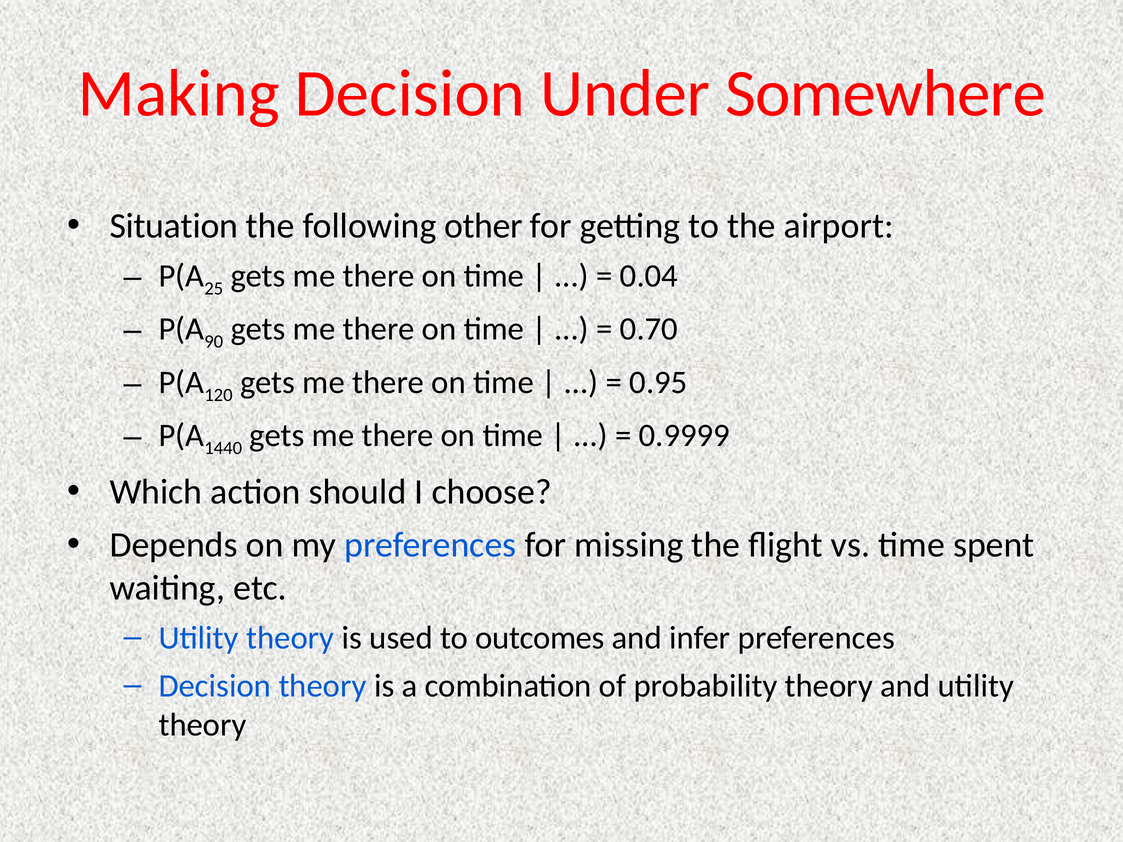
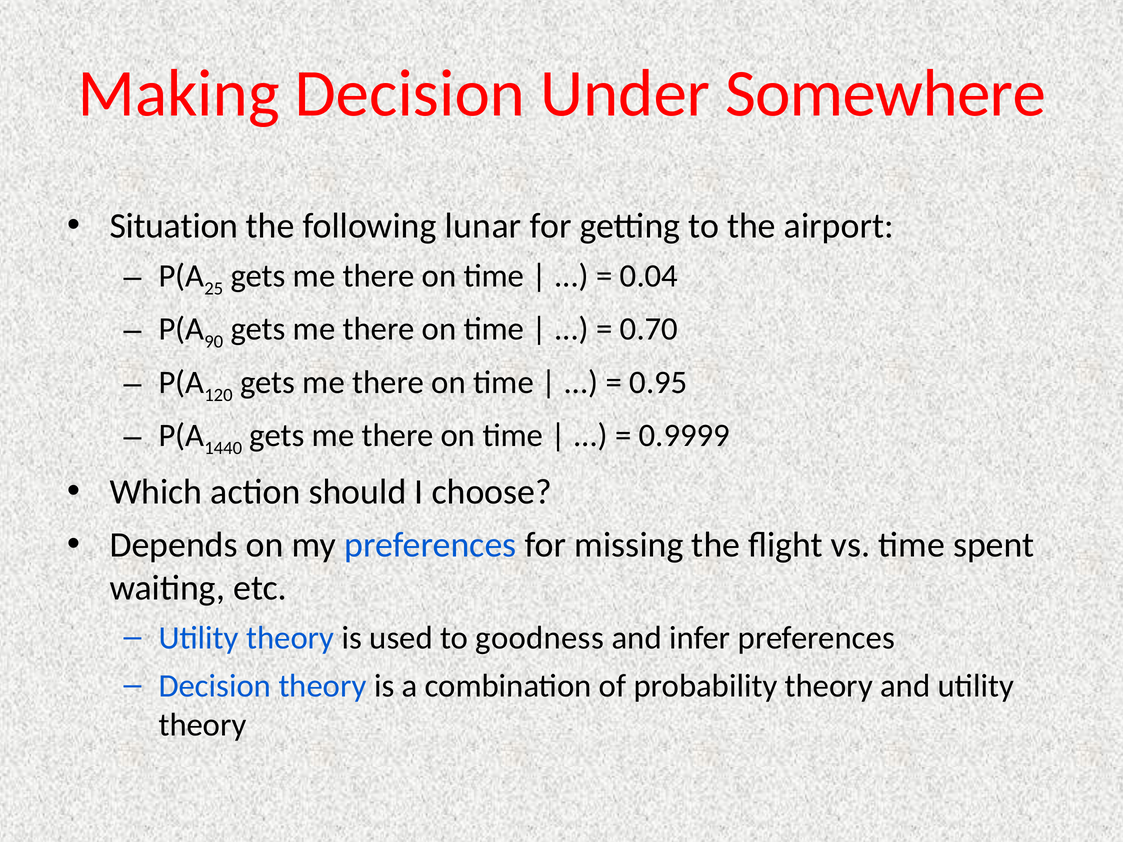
other: other -> lunar
outcomes: outcomes -> goodness
